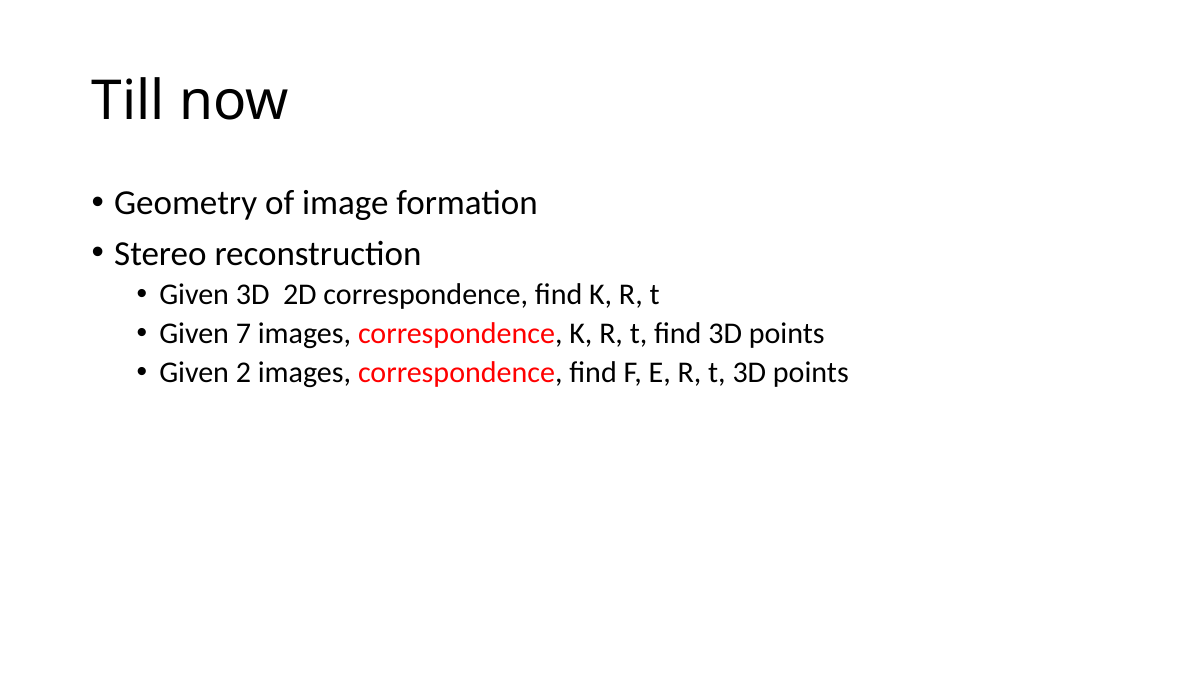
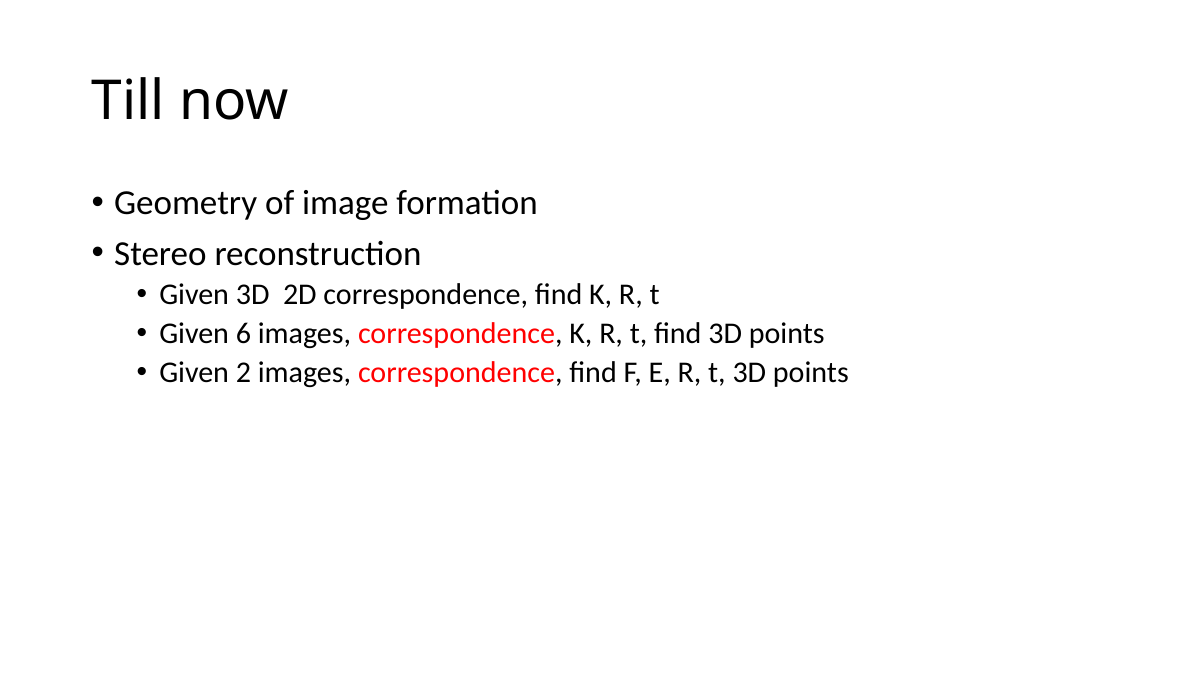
7: 7 -> 6
